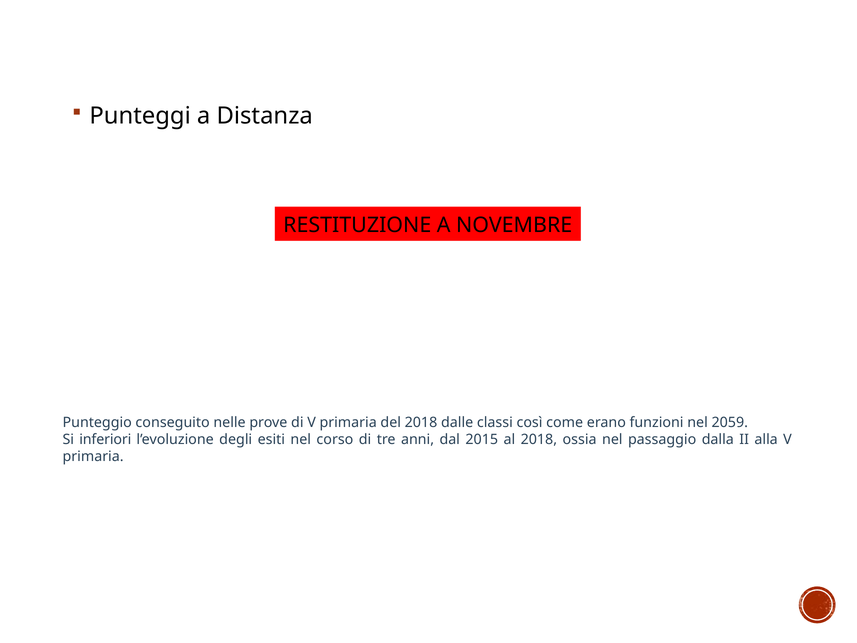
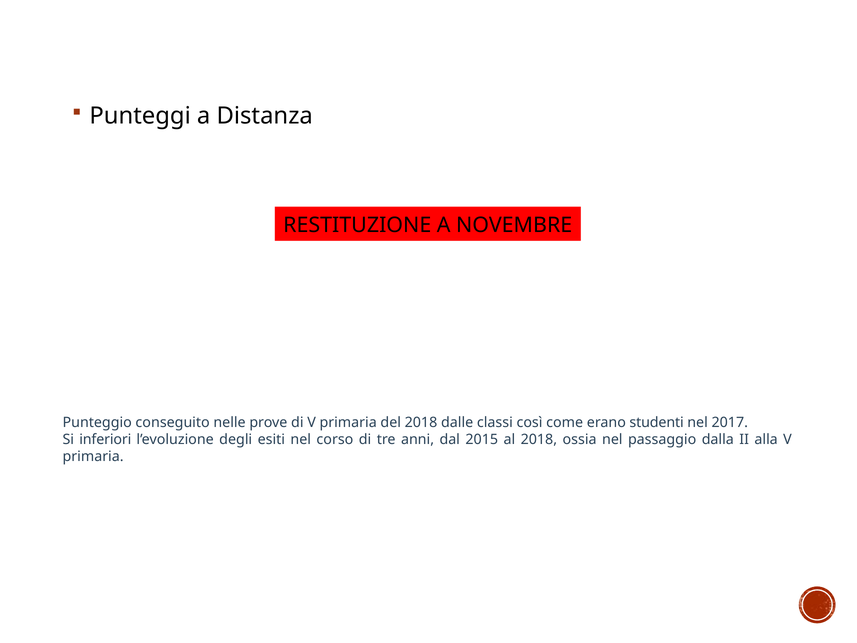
funzioni: funzioni -> studenti
2059: 2059 -> 2017
